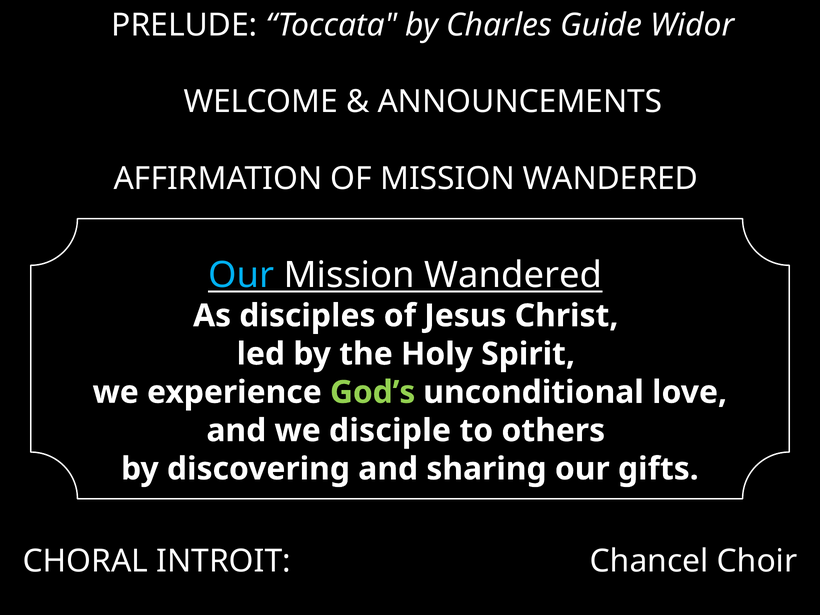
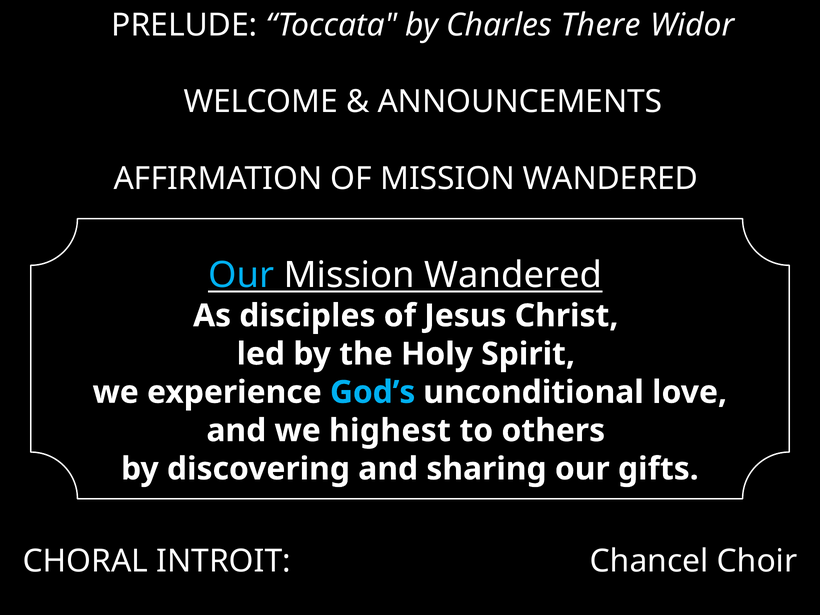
Guide: Guide -> There
God’s colour: light green -> light blue
disciple: disciple -> highest
